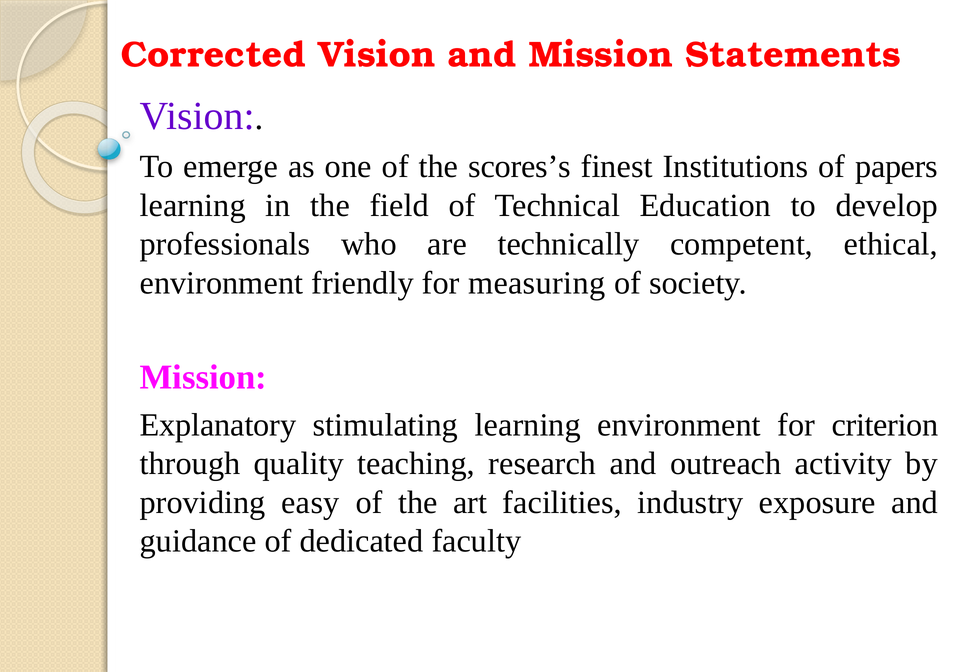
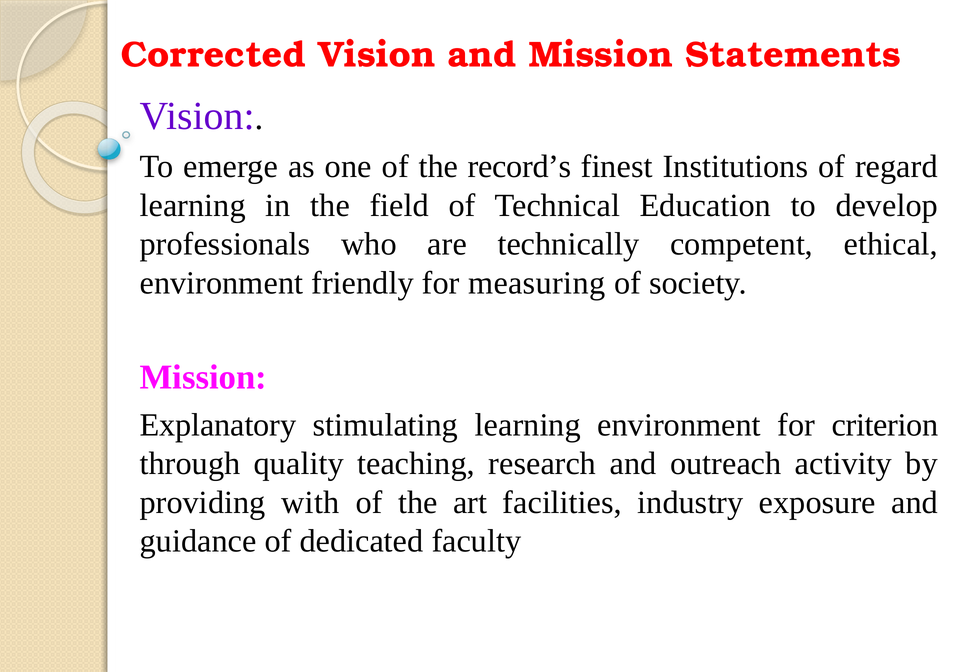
scores’s: scores’s -> record’s
papers: papers -> regard
easy: easy -> with
